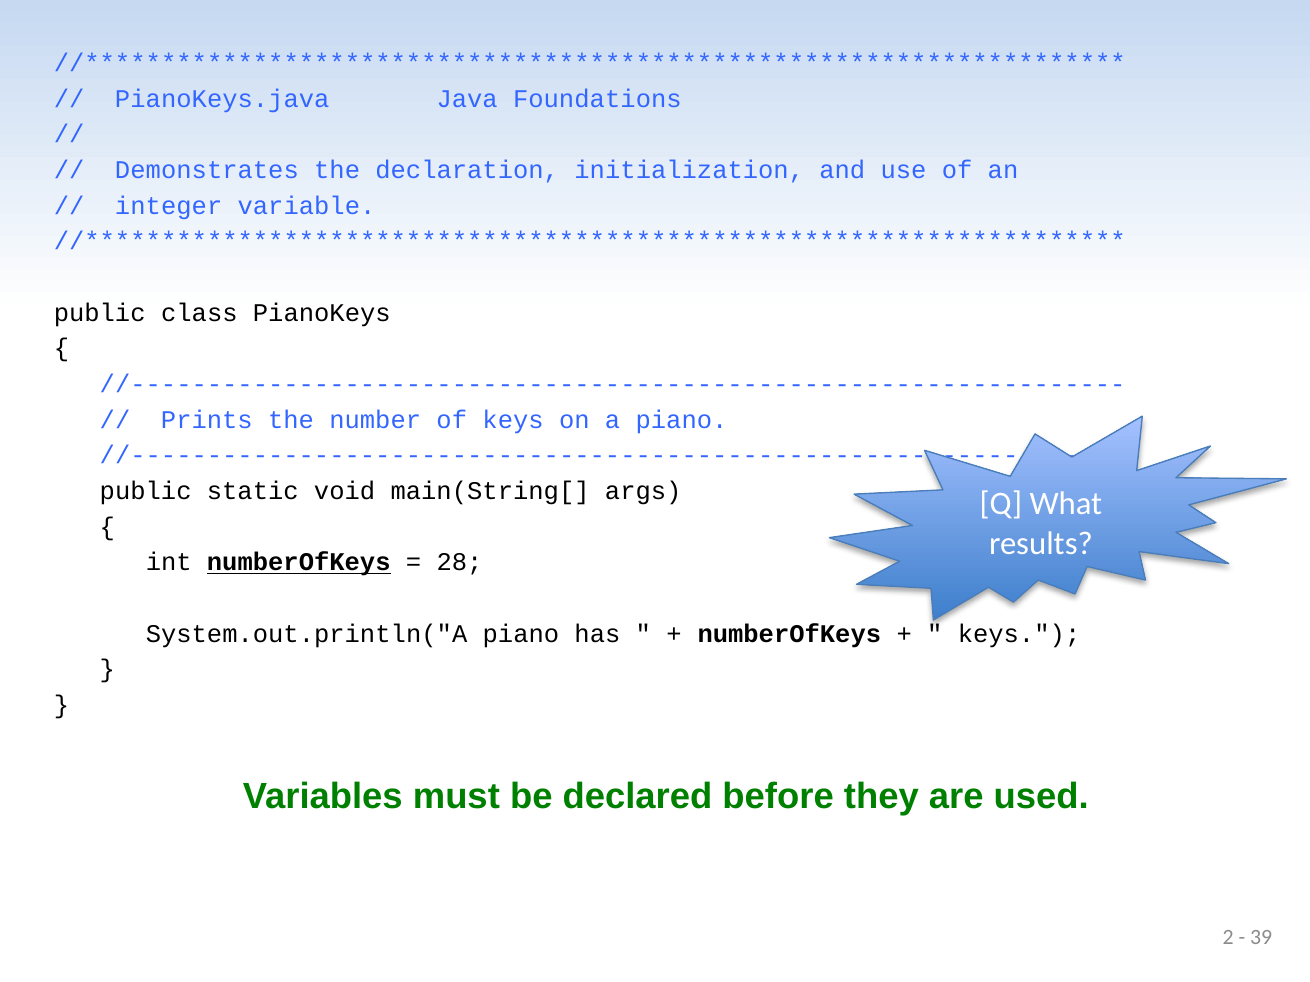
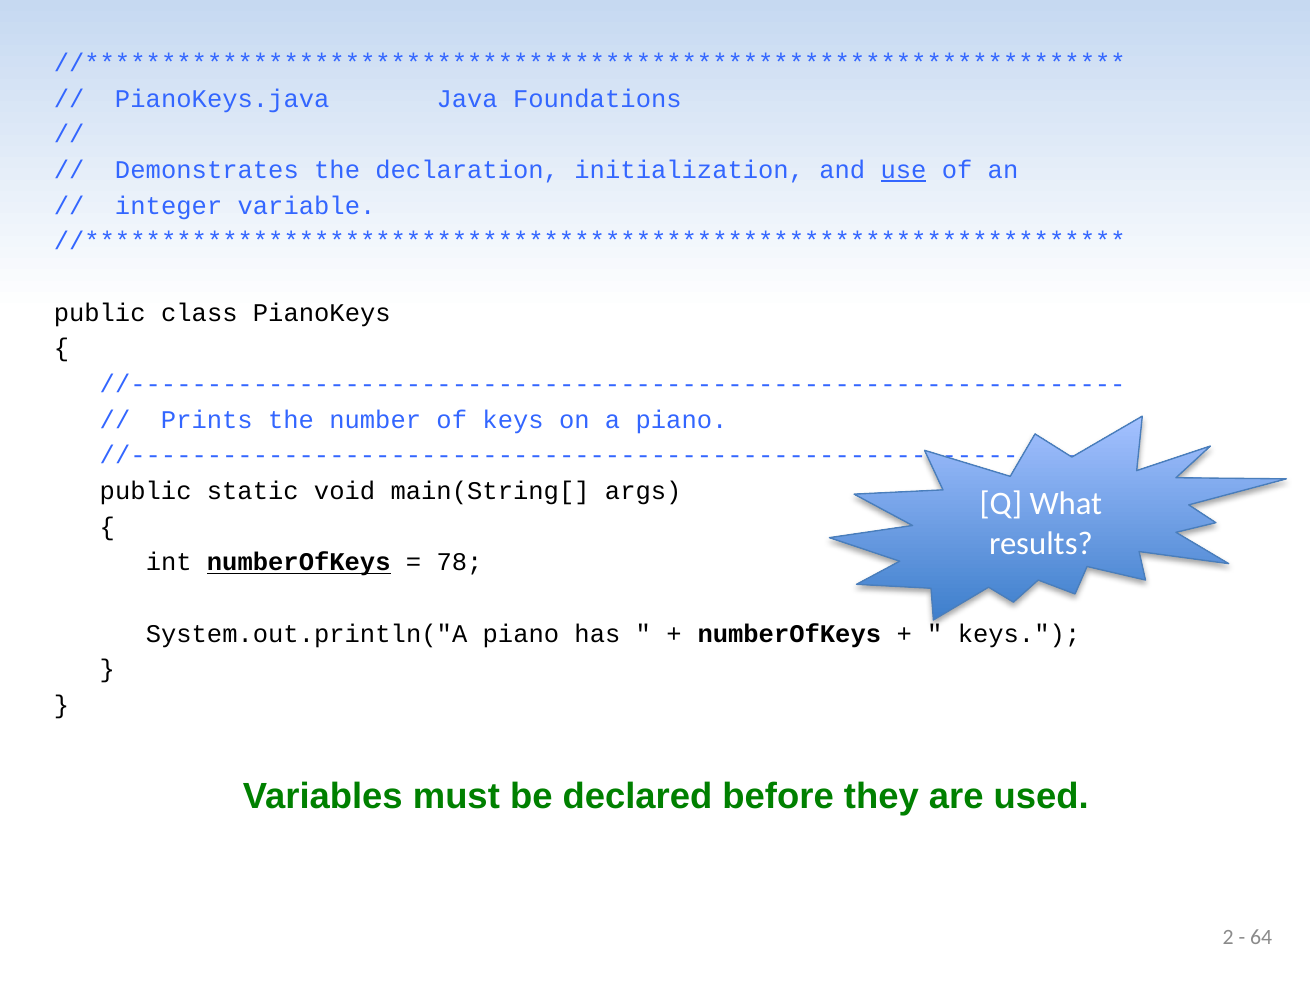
use underline: none -> present
28: 28 -> 78
39: 39 -> 64
